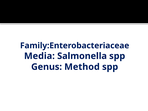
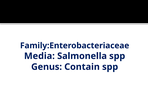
Method: Method -> Contain
